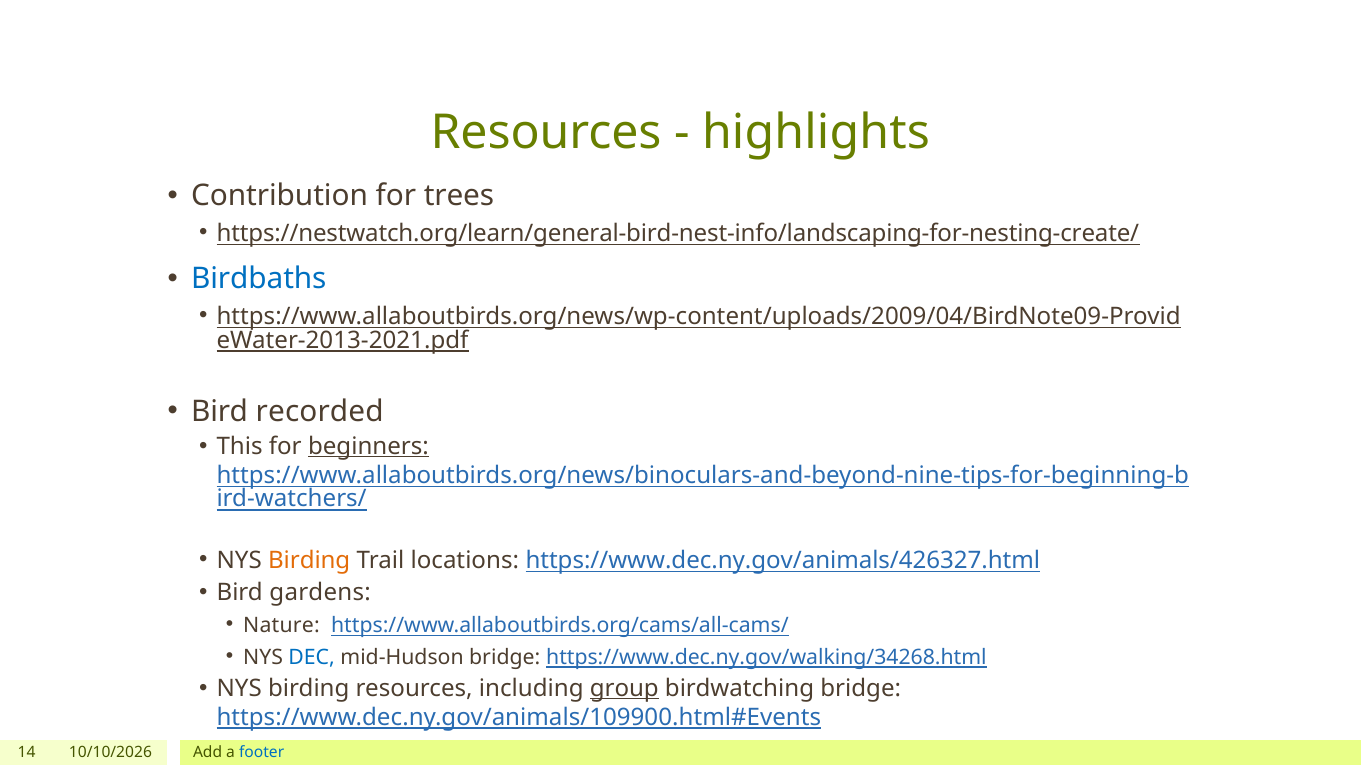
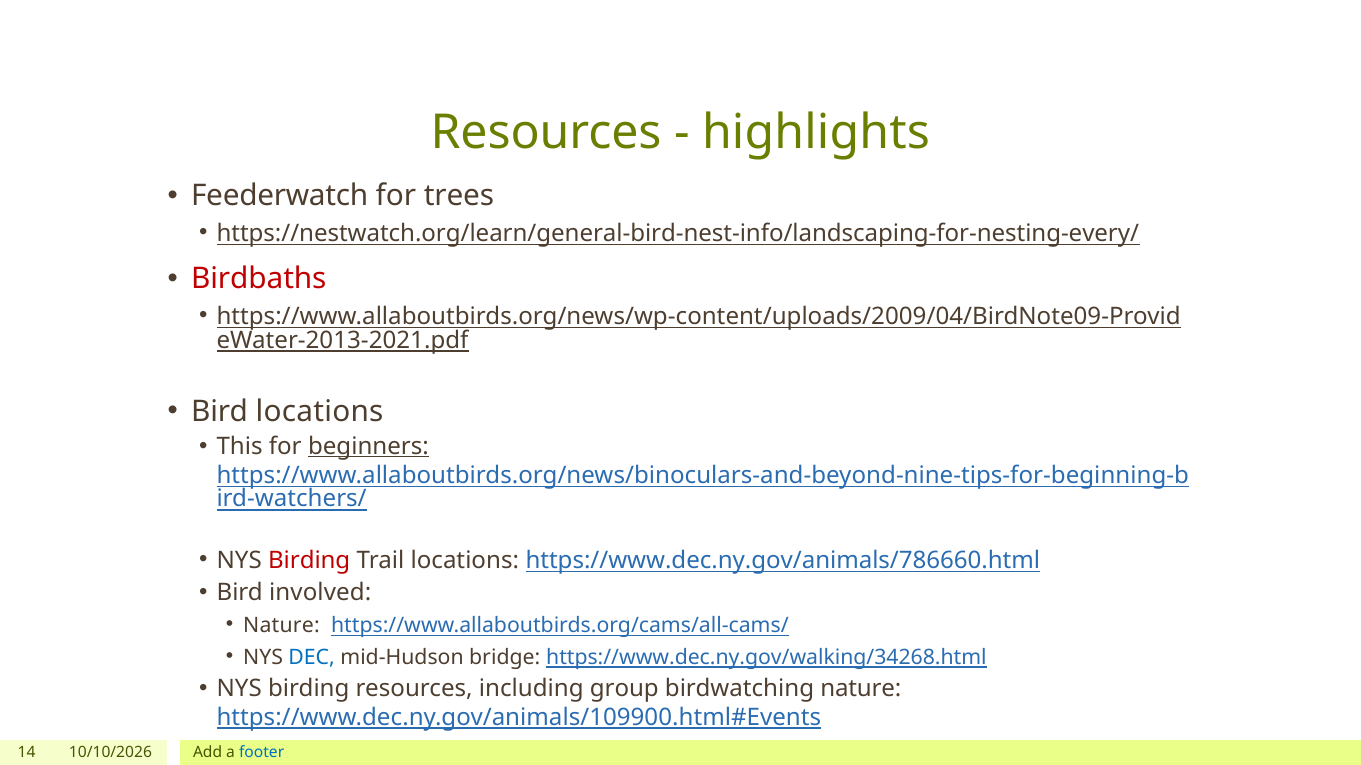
Contribution: Contribution -> Feederwatch
https://nestwatch.org/learn/general-bird-nest-info/landscaping-for-nesting-create/: https://nestwatch.org/learn/general-bird-nest-info/landscaping-for-nesting-create/ -> https://nestwatch.org/learn/general-bird-nest-info/landscaping-for-nesting-every/
Birdbaths colour: blue -> red
Bird recorded: recorded -> locations
Birding at (309, 561) colour: orange -> red
https://www.dec.ny.gov/animals/426327.html: https://www.dec.ny.gov/animals/426327.html -> https://www.dec.ny.gov/animals/786660.html
gardens: gardens -> involved
group underline: present -> none
birdwatching bridge: bridge -> nature
